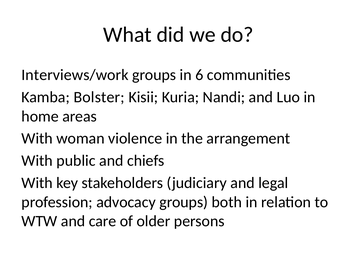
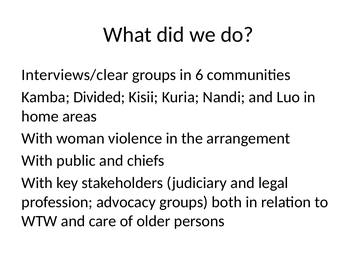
Interviews/work: Interviews/work -> Interviews/clear
Bolster: Bolster -> Divided
